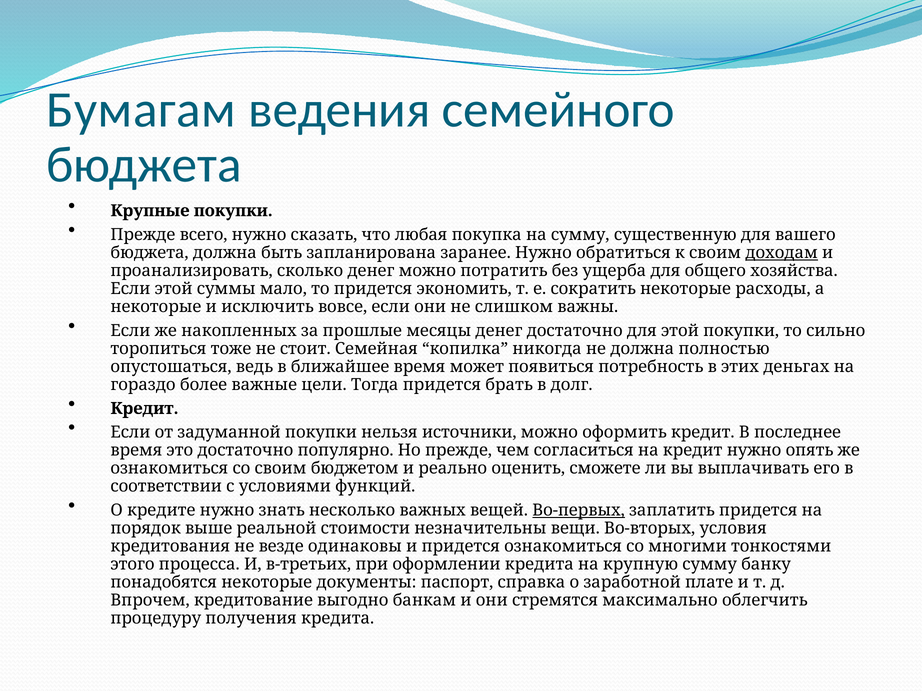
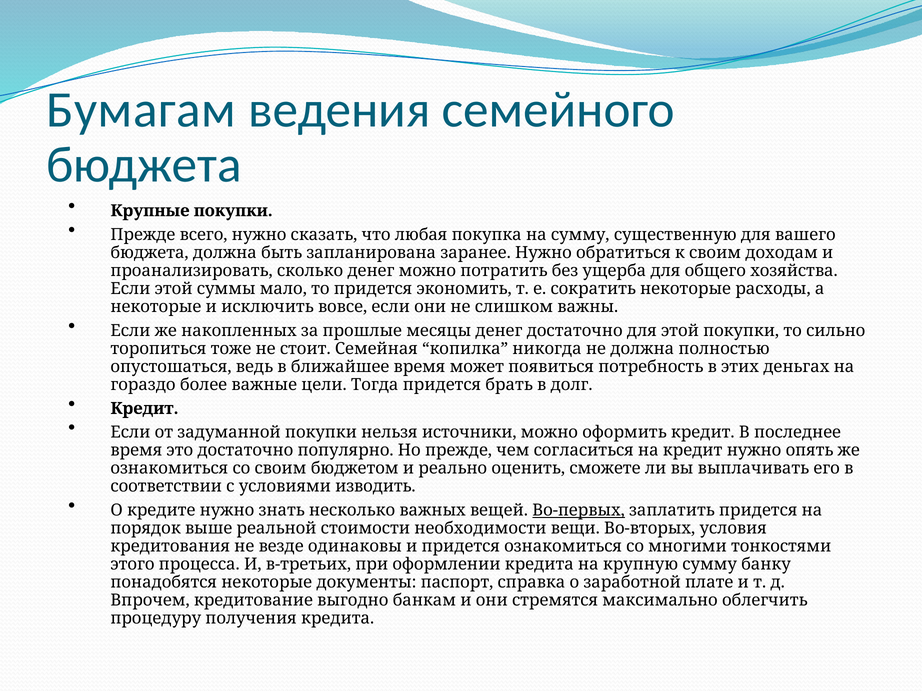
доходам underline: present -> none
функций: функций -> изводить
незначительны: незначительны -> необходимости
